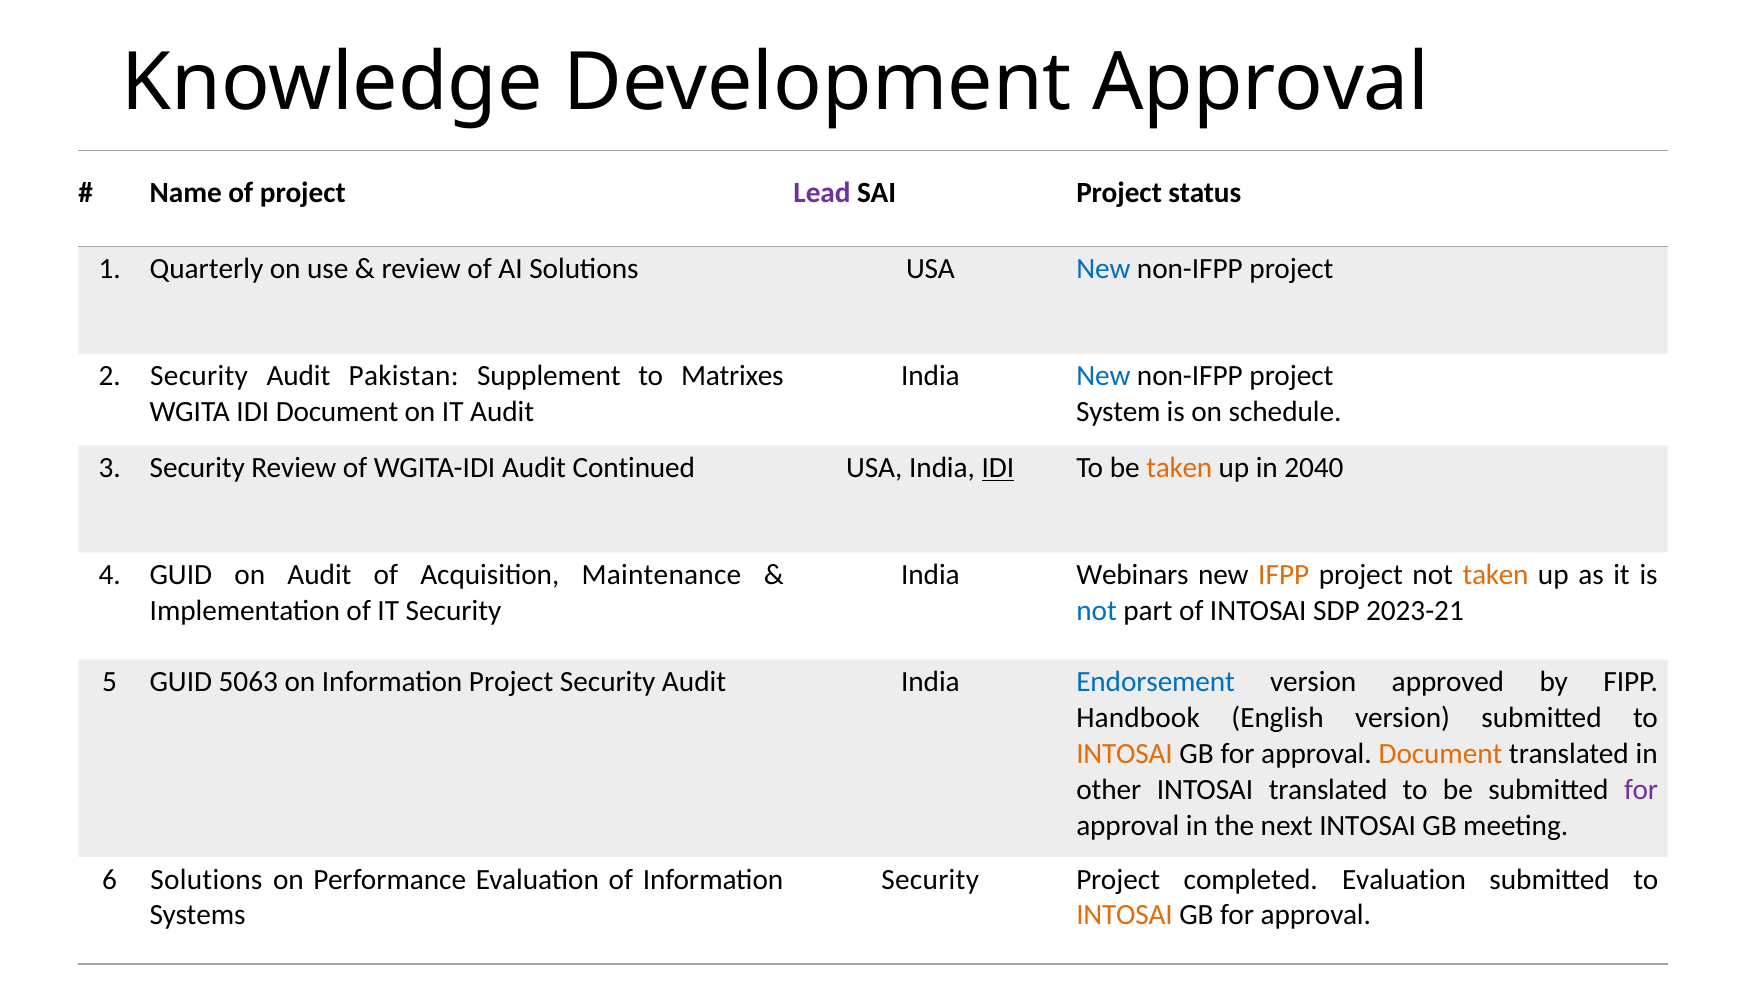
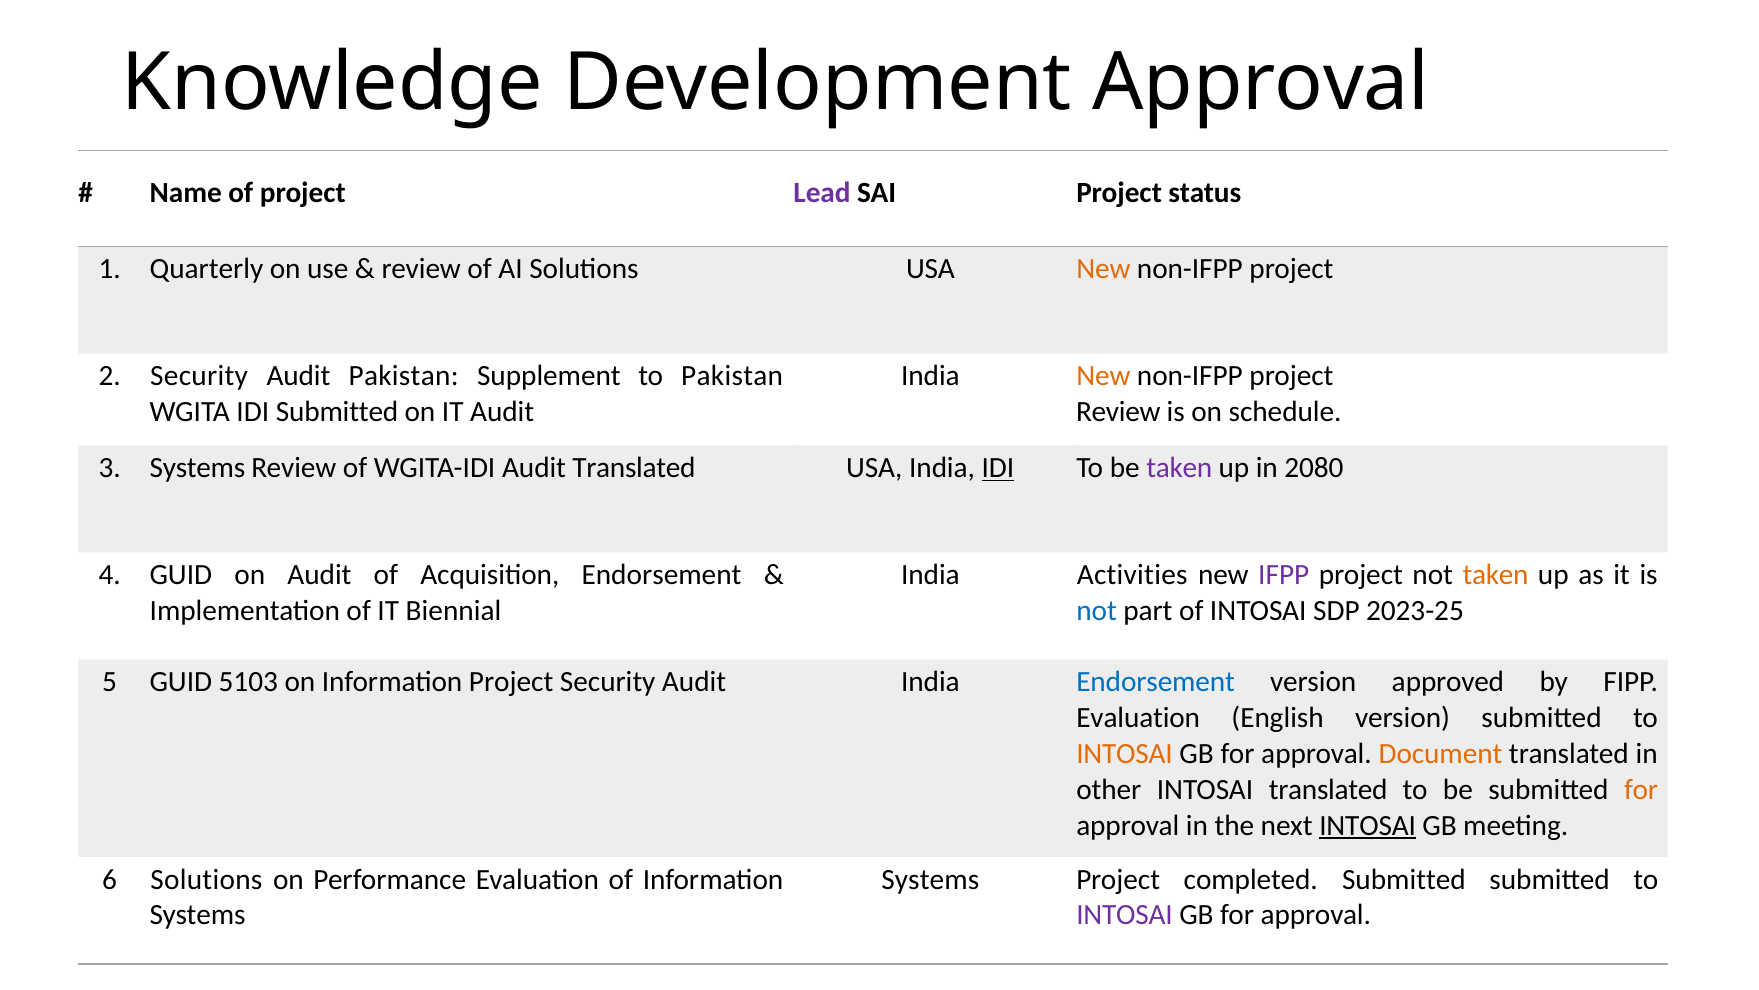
New at (1103, 269) colour: blue -> orange
to Matrixes: Matrixes -> Pakistan
New at (1103, 376) colour: blue -> orange
IDI Document: Document -> Submitted
System at (1118, 412): System -> Review
3 Security: Security -> Systems
Audit Continued: Continued -> Translated
taken at (1179, 468) colour: orange -> purple
2040: 2040 -> 2080
Acquisition Maintenance: Maintenance -> Endorsement
Webinars: Webinars -> Activities
IFPP colour: orange -> purple
IT Security: Security -> Biennial
2023-21: 2023-21 -> 2023-25
5063: 5063 -> 5103
Handbook at (1138, 717): Handbook -> Evaluation
for at (1641, 789) colour: purple -> orange
INTOSAI at (1368, 825) underline: none -> present
Security at (930, 879): Security -> Systems
completed Evaluation: Evaluation -> Submitted
INTOSAI at (1125, 915) colour: orange -> purple
